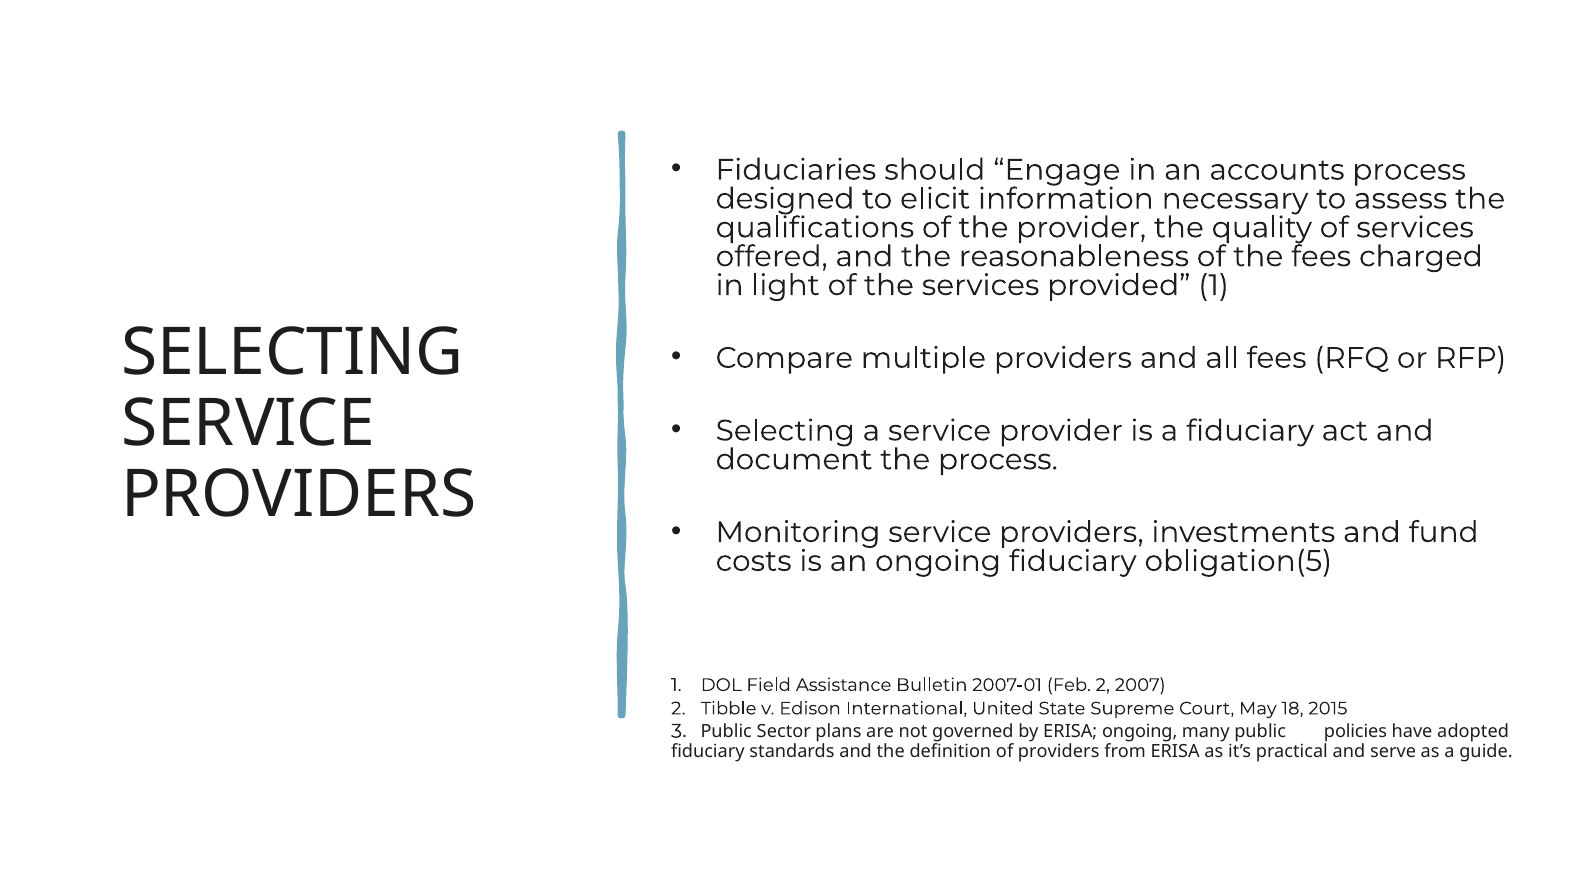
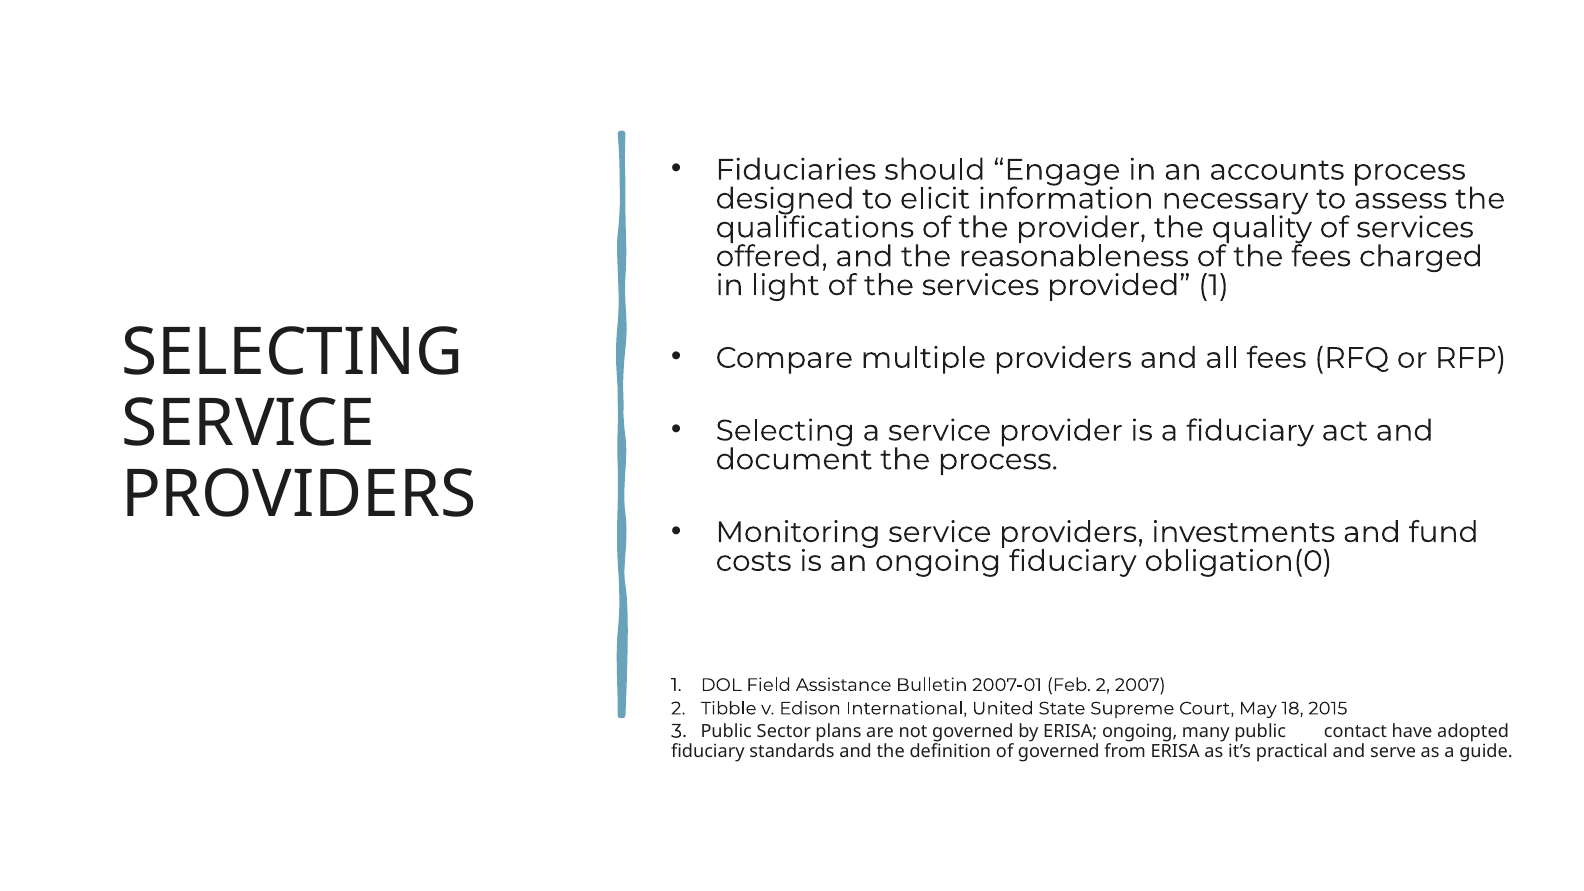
obligation(5: obligation(5 -> obligation(0
policies: policies -> contact
of providers: providers -> governed
